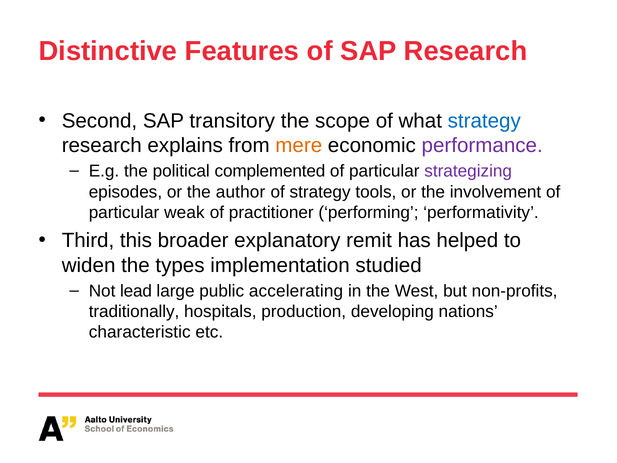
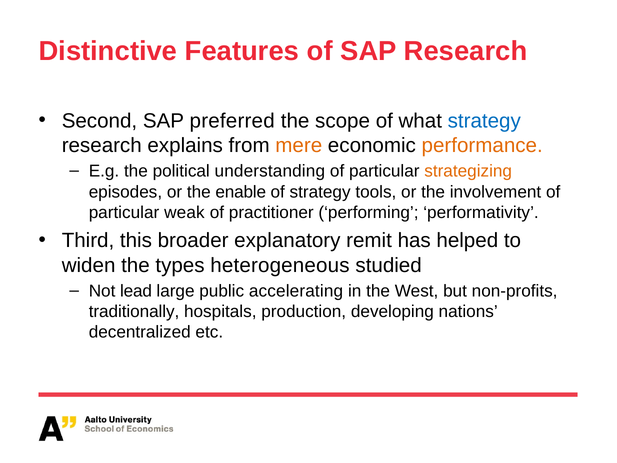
transitory: transitory -> preferred
performance colour: purple -> orange
complemented: complemented -> understanding
strategizing colour: purple -> orange
author: author -> enable
implementation: implementation -> heterogeneous
characteristic: characteristic -> decentralized
